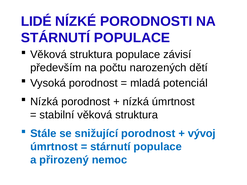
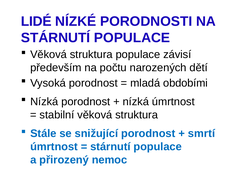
potenciál: potenciál -> obdobími
vývoj: vývoj -> smrtí
